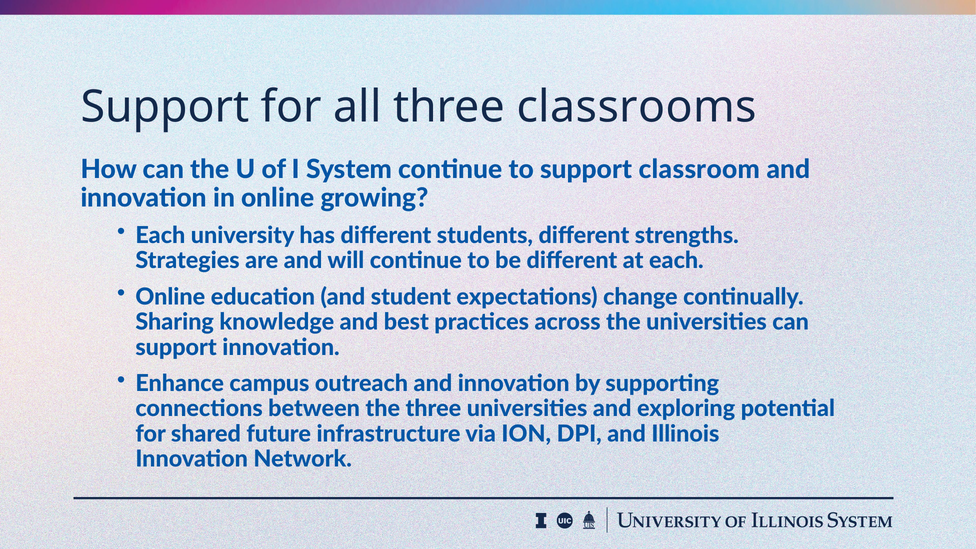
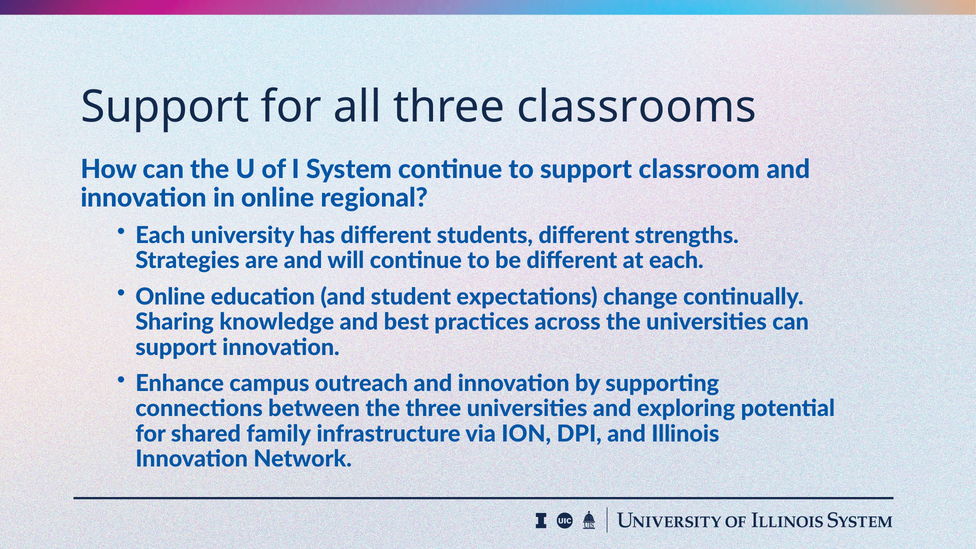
growing: growing -> regional
future: future -> family
